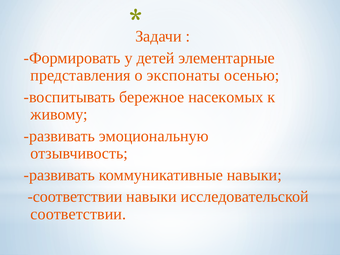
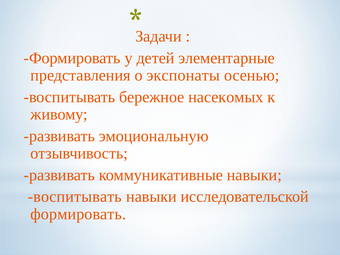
соответствии at (75, 197): соответствии -> воспитывать
соответствии at (78, 214): соответствии -> формировать
